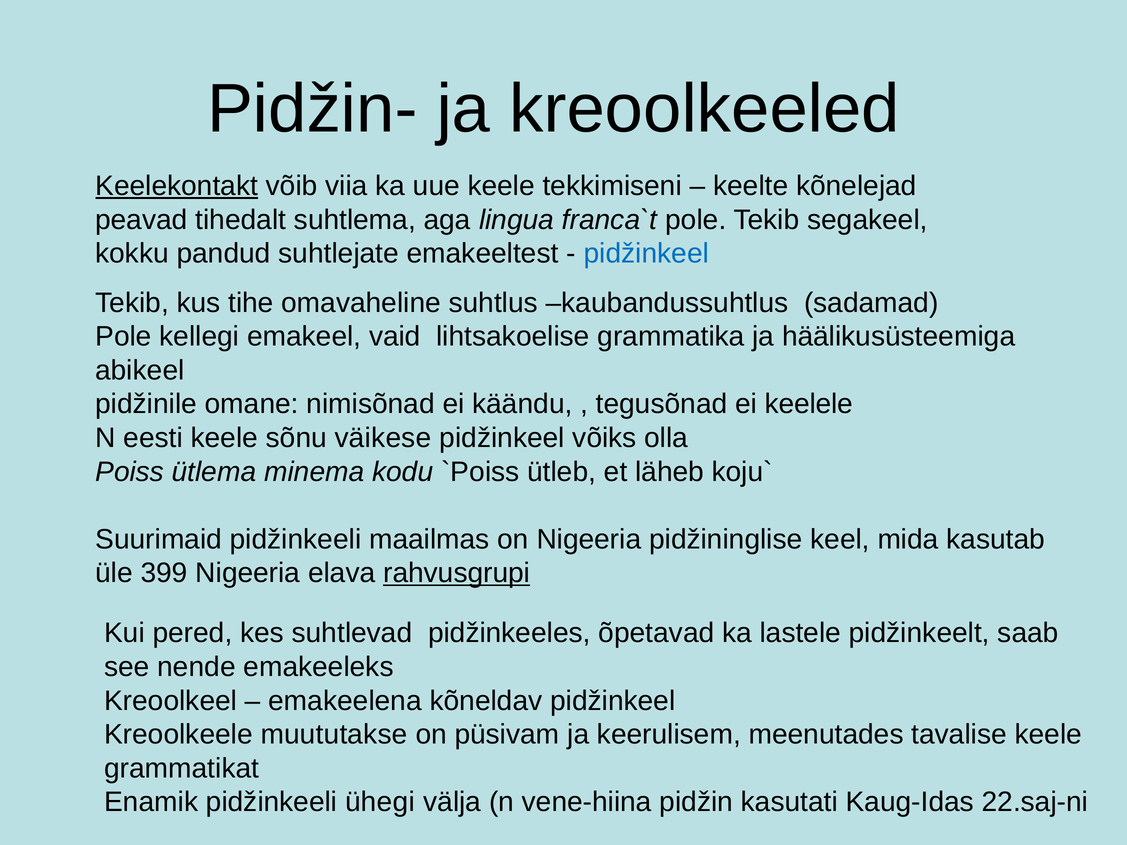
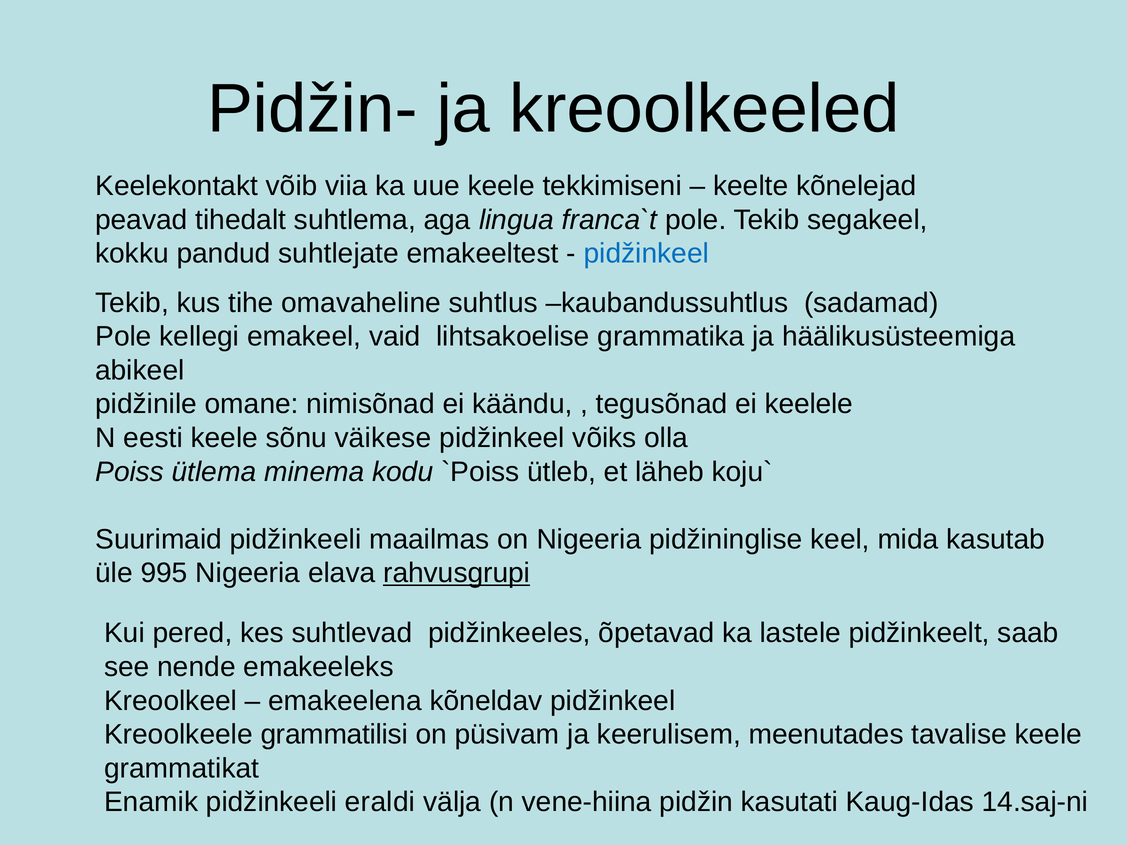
Keelekontakt underline: present -> none
399: 399 -> 995
muututakse: muututakse -> grammatilisi
ühegi: ühegi -> eraldi
22.saj-ni: 22.saj-ni -> 14.saj-ni
